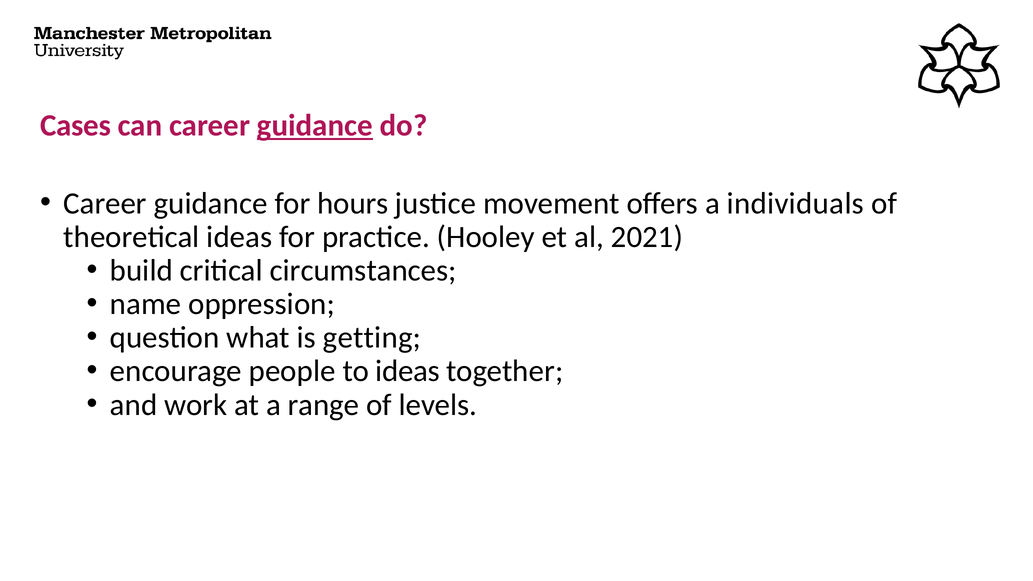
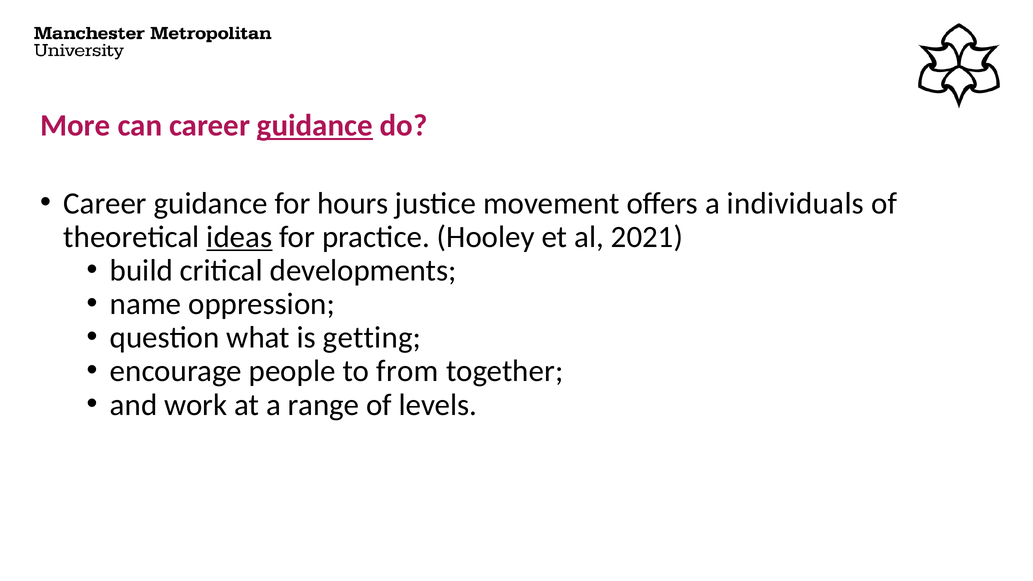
Cases: Cases -> More
ideas at (239, 237) underline: none -> present
circumstances: circumstances -> developments
to ideas: ideas -> from
